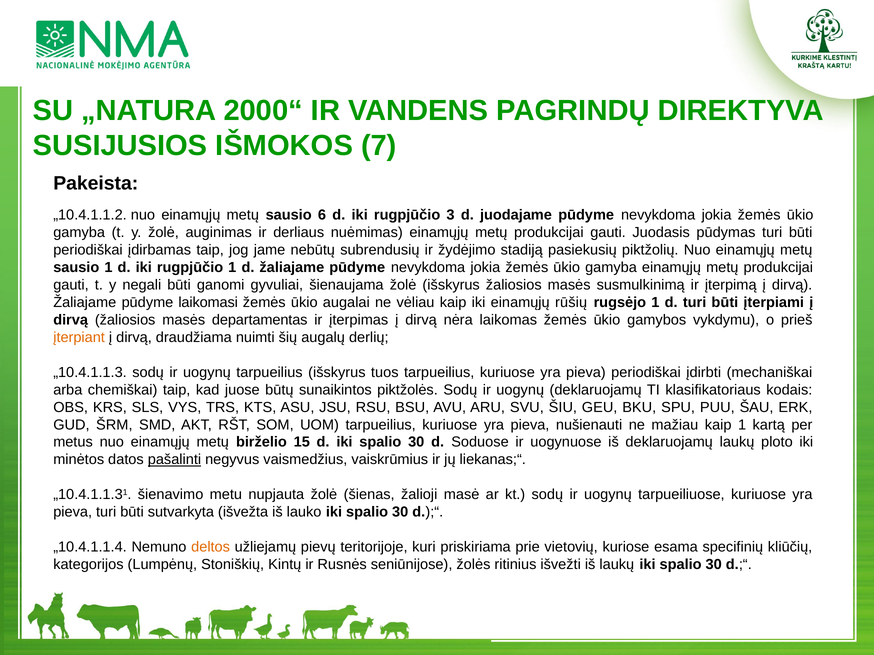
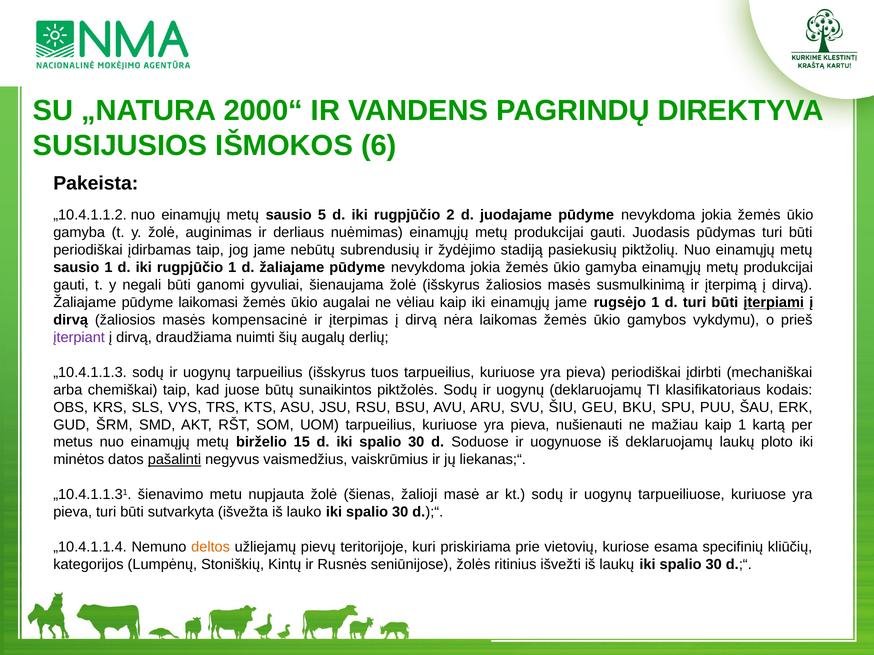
7: 7 -> 6
6: 6 -> 5
3: 3 -> 2
einamųjų rūšių: rūšių -> jame
įterpiami underline: none -> present
departamentas: departamentas -> kompensacinė
įterpiant colour: orange -> purple
